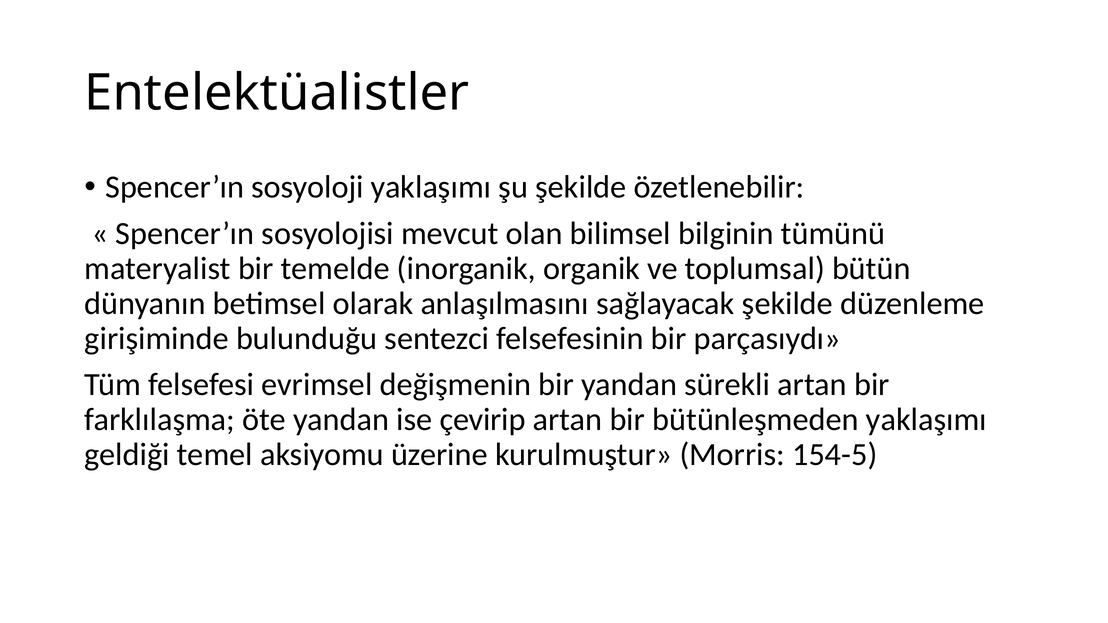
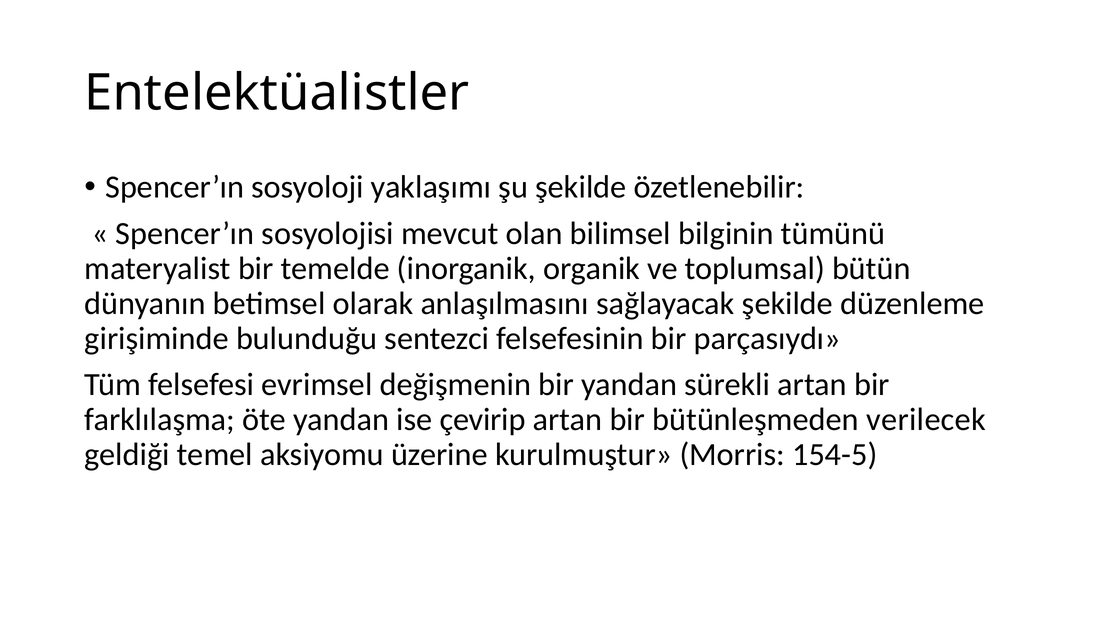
bütünleşmeden yaklaşımı: yaklaşımı -> verilecek
